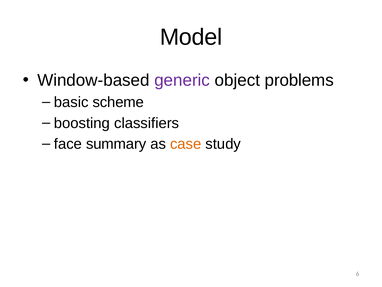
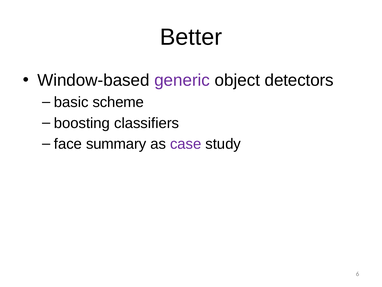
Model: Model -> Better
problems: problems -> detectors
case colour: orange -> purple
